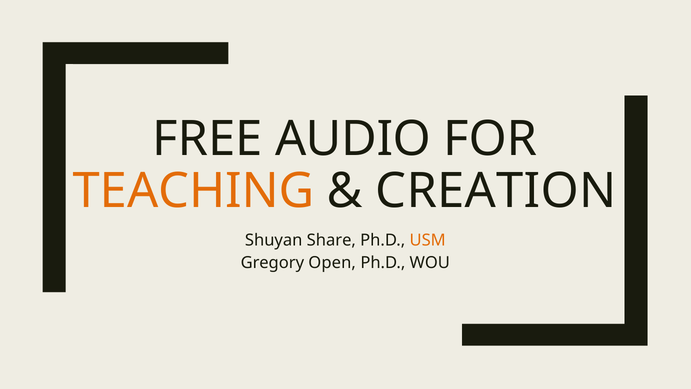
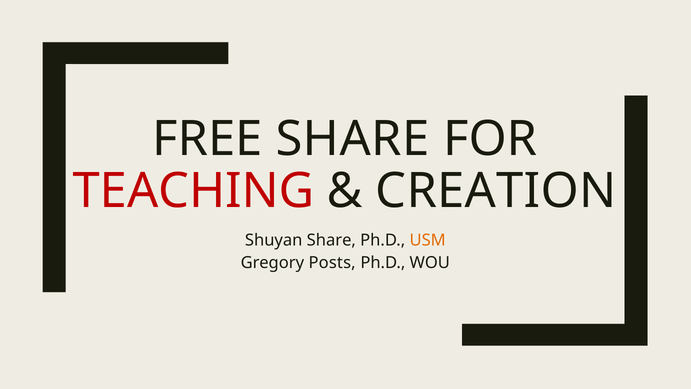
FREE AUDIO: AUDIO -> SHARE
TEACHING colour: orange -> red
Open: Open -> Posts
